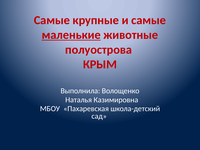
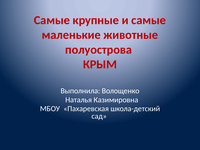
маленькие underline: present -> none
